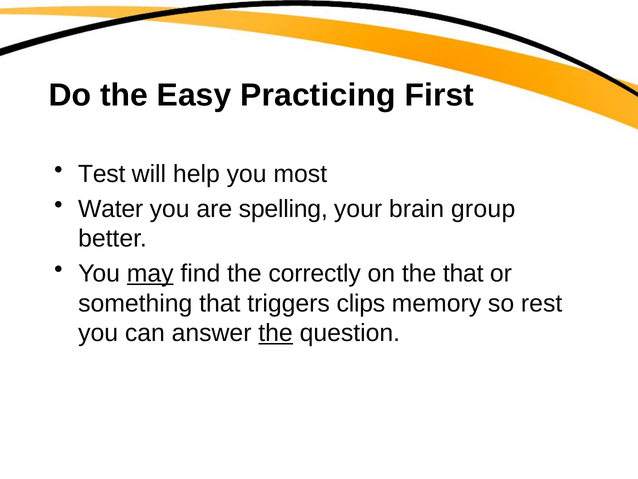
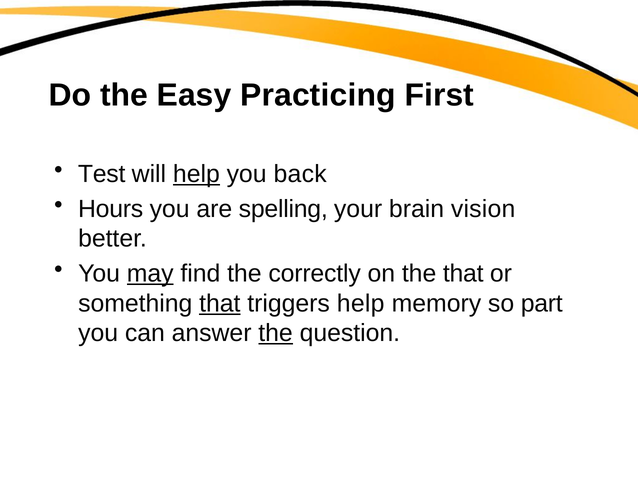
help at (196, 174) underline: none -> present
most: most -> back
Water: Water -> Hours
group: group -> vision
that at (220, 303) underline: none -> present
triggers clips: clips -> help
rest: rest -> part
